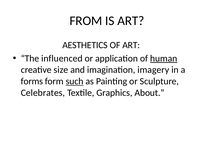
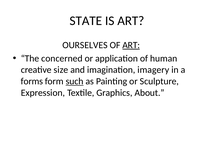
FROM: FROM -> STATE
AESTHETICS: AESTHETICS -> OURSELVES
ART at (131, 45) underline: none -> present
influenced: influenced -> concerned
human underline: present -> none
Celebrates: Celebrates -> Expression
